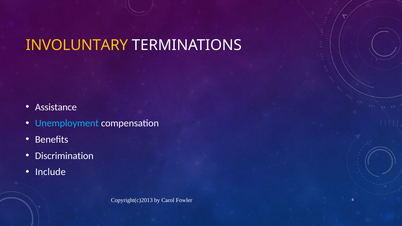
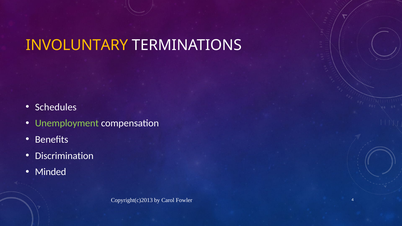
Assistance: Assistance -> Schedules
Unemployment colour: light blue -> light green
Include: Include -> Minded
